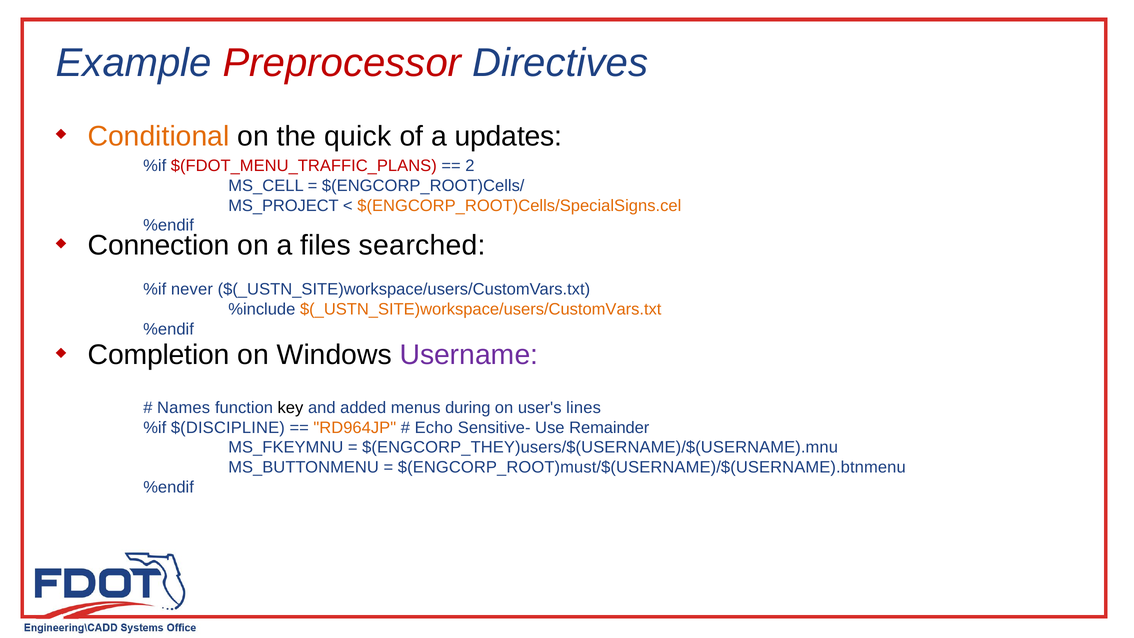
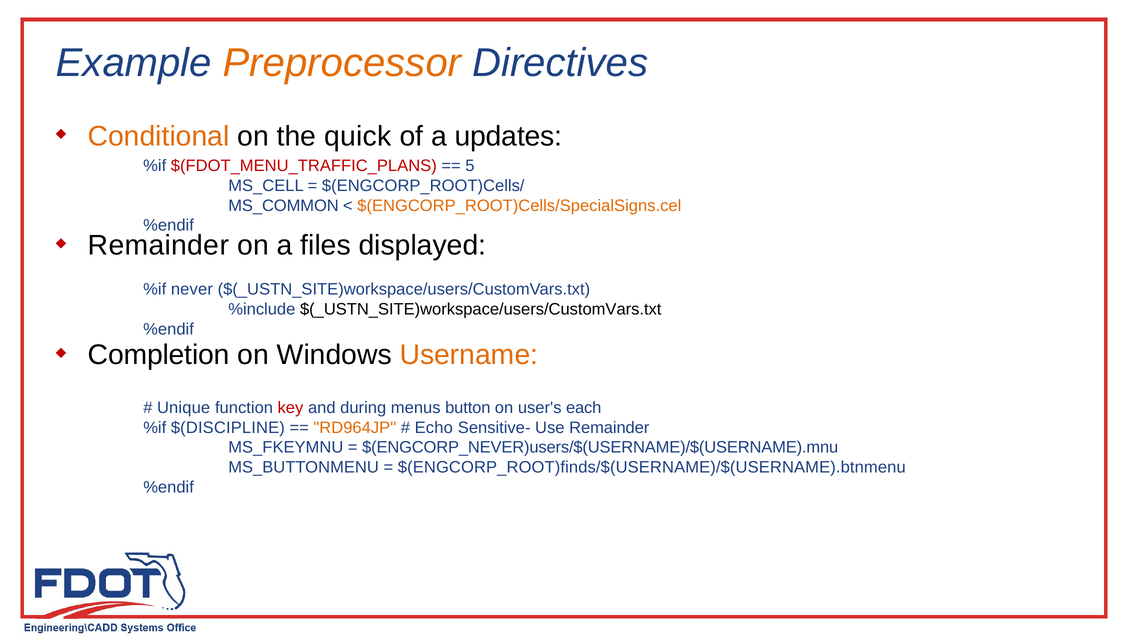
Preprocessor colour: red -> orange
2: 2 -> 5
MS_PROJECT: MS_PROJECT -> MS_COMMON
Connection at (159, 246): Connection -> Remainder
searched: searched -> displayed
$(_USTN_SITE)workspace/users/CustomVars.txt at (481, 309) colour: orange -> black
Username colour: purple -> orange
Names: Names -> Unique
key colour: black -> red
added: added -> during
during: during -> button
lines: lines -> each
$(ENGCORP_THEY)users/$(USERNAME)/$(USERNAME).mnu: $(ENGCORP_THEY)users/$(USERNAME)/$(USERNAME).mnu -> $(ENGCORP_NEVER)users/$(USERNAME)/$(USERNAME).mnu
$(ENGCORP_ROOT)must/$(USERNAME)/$(USERNAME).btnmenu: $(ENGCORP_ROOT)must/$(USERNAME)/$(USERNAME).btnmenu -> $(ENGCORP_ROOT)finds/$(USERNAME)/$(USERNAME).btnmenu
